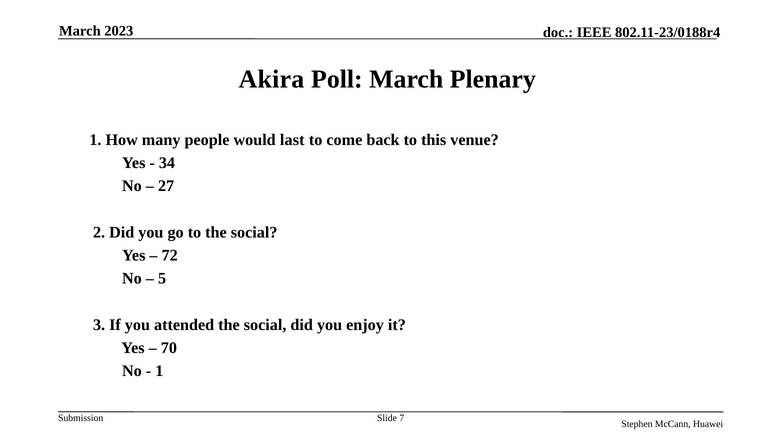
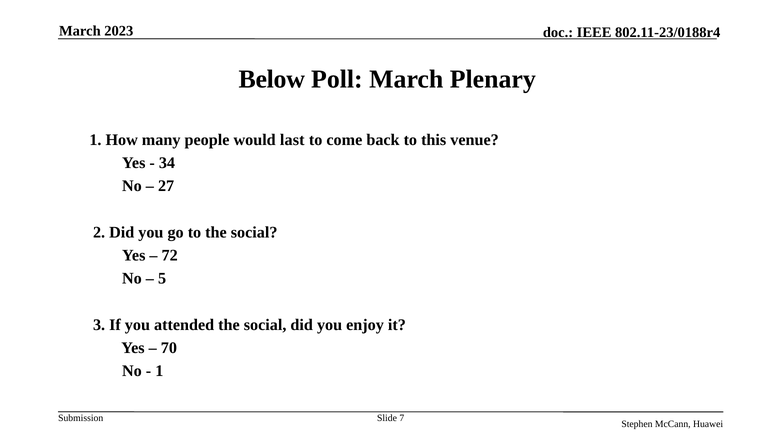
Akira: Akira -> Below
